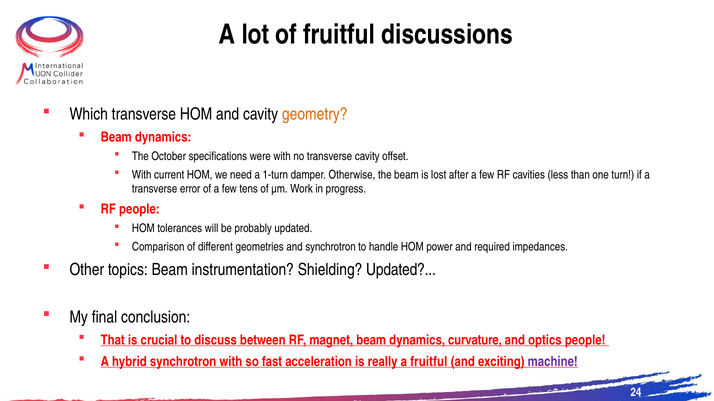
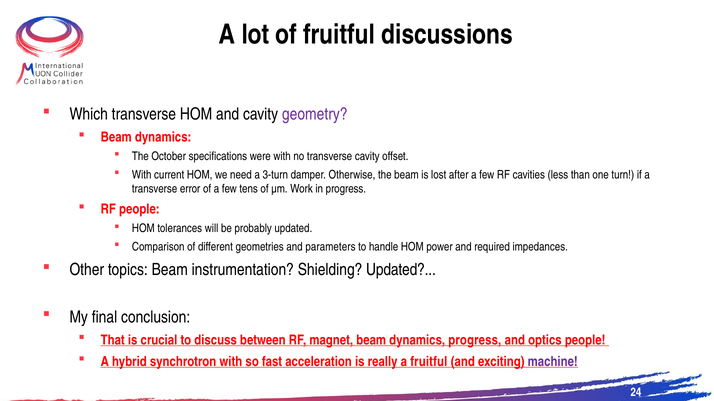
geometry colour: orange -> purple
1-turn: 1-turn -> 3-turn
and synchrotron: synchrotron -> parameters
dynamics curvature: curvature -> progress
